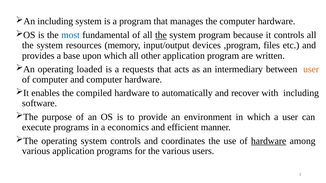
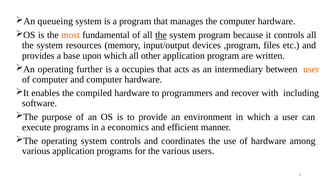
including at (55, 21): including -> queueing
most colour: blue -> orange
loaded: loaded -> further
requests: requests -> occupies
automatically: automatically -> programmers
hardware at (269, 141) underline: present -> none
